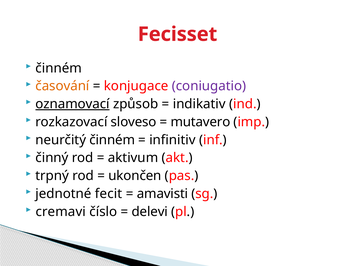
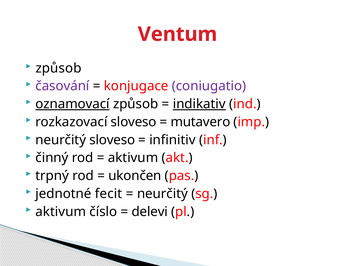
Fecisset: Fecisset -> Ventum
činném at (59, 68): činném -> způsob
časování colour: orange -> purple
indikativ underline: none -> present
neurčitý činném: činném -> sloveso
amavisti at (163, 194): amavisti -> neurčitý
cremavi at (61, 212): cremavi -> aktivum
